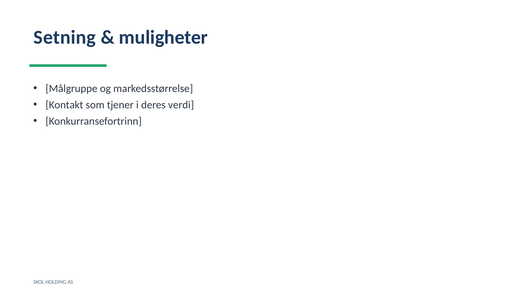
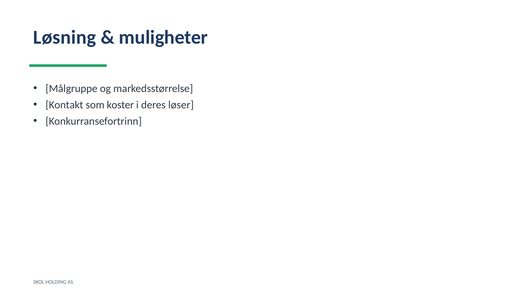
Setning: Setning -> Løsning
tjener: tjener -> koster
verdi: verdi -> løser
